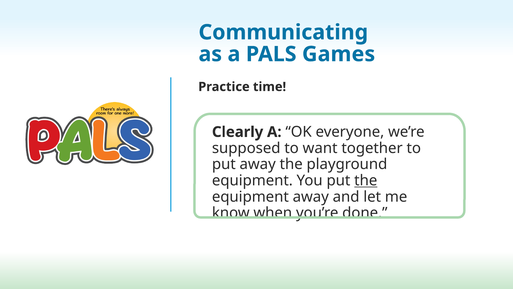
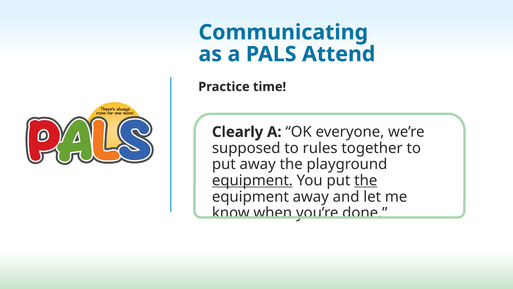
Games: Games -> Attend
want: want -> rules
equipment at (252, 180) underline: none -> present
